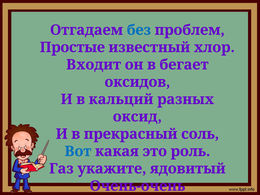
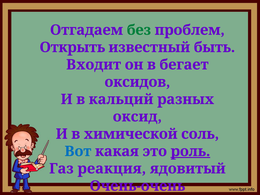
без colour: blue -> green
Простые: Простые -> Открыть
хлор: хлор -> быть
прекрасный: прекрасный -> химической
роль underline: none -> present
укажите: укажите -> реакция
